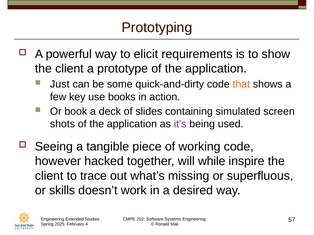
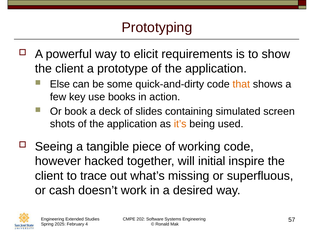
Just: Just -> Else
it’s colour: purple -> orange
while: while -> initial
skills: skills -> cash
